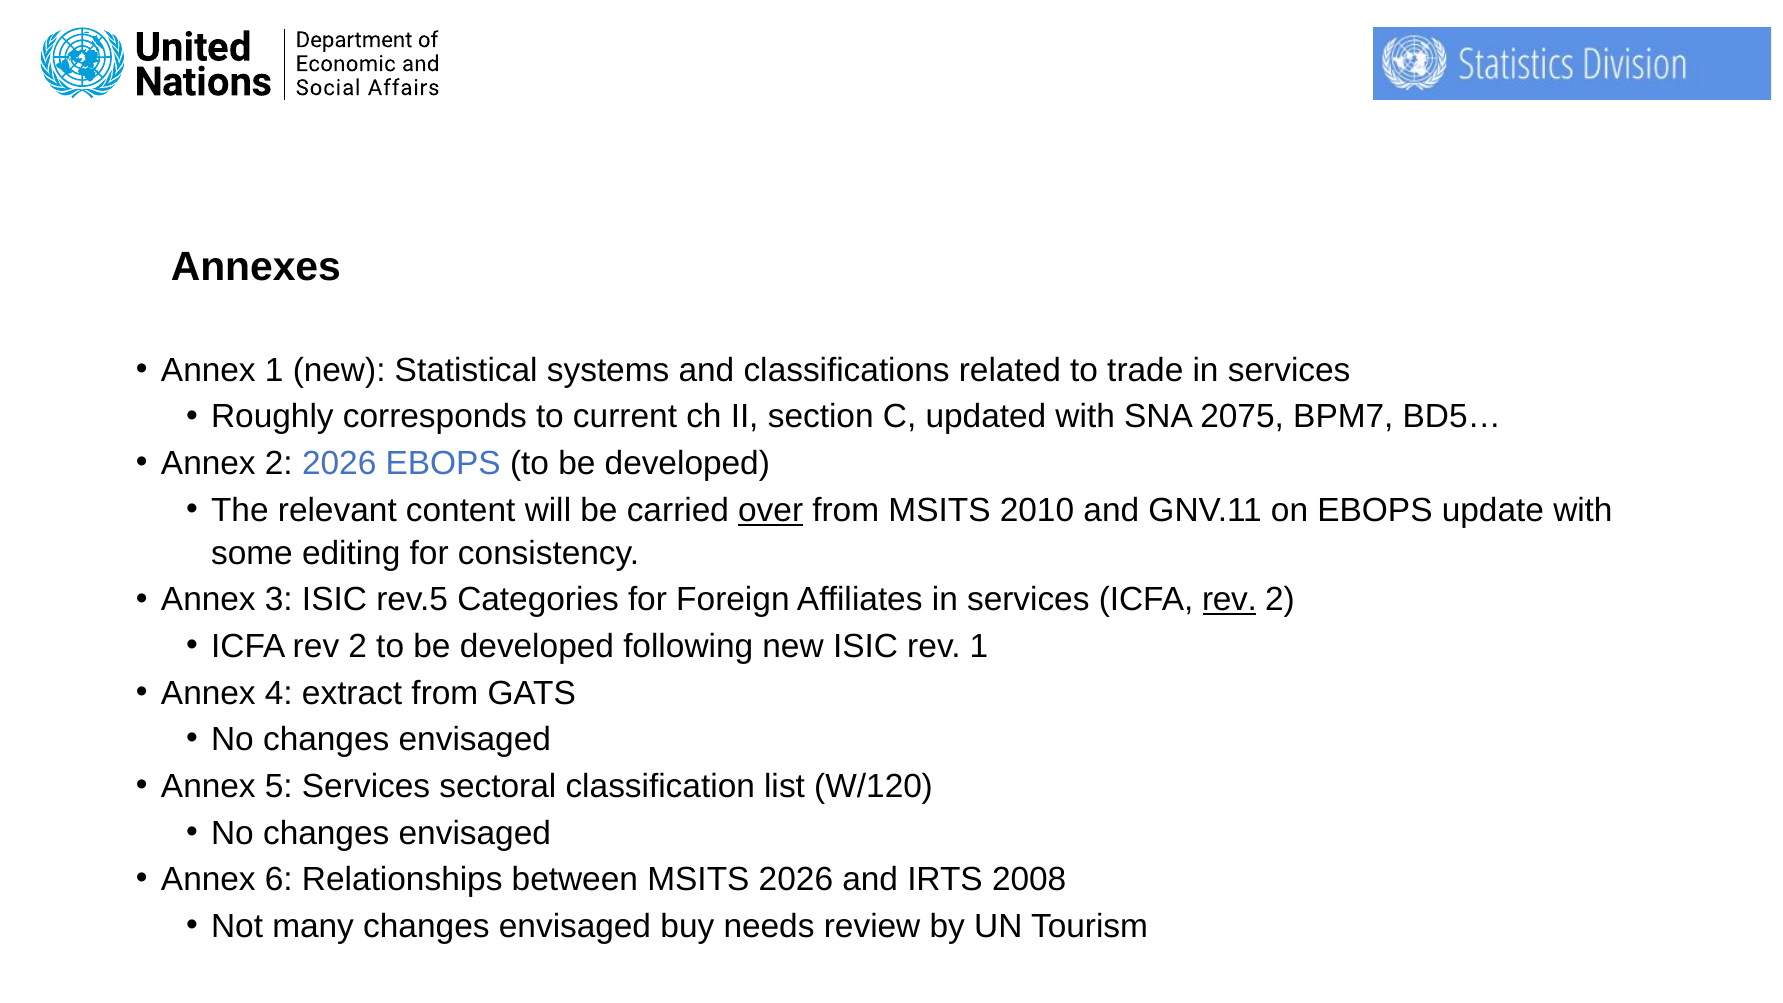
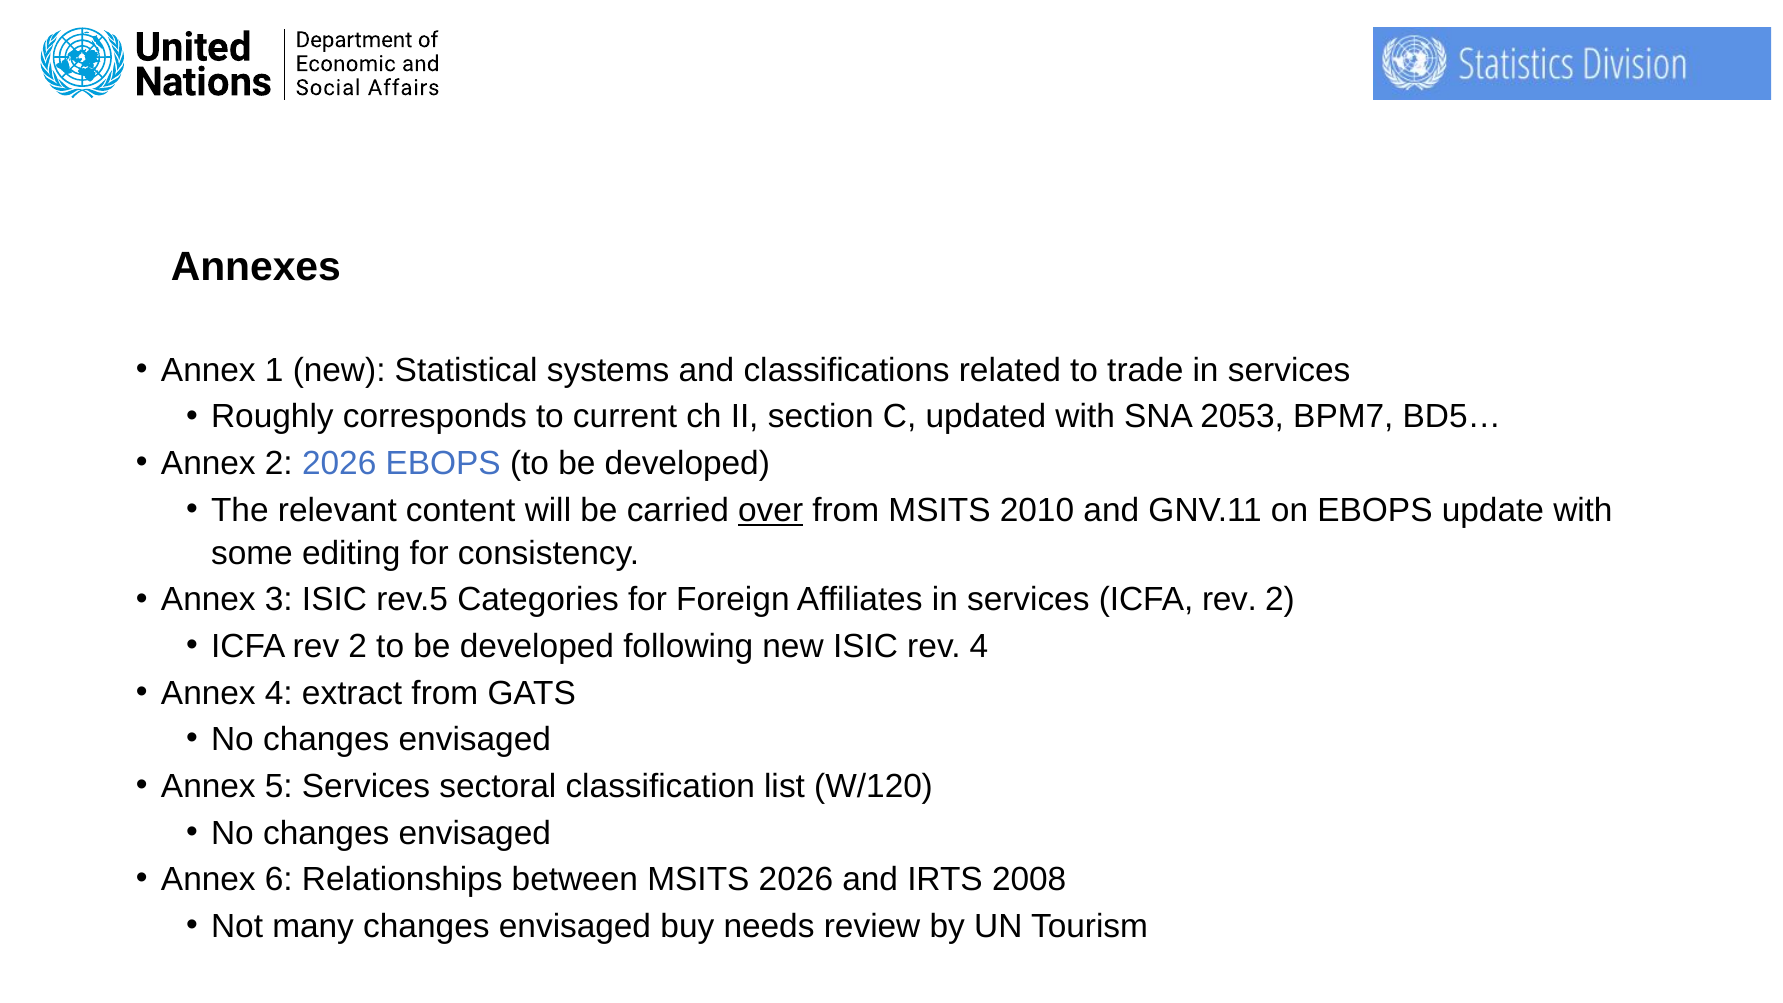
2075: 2075 -> 2053
rev at (1229, 600) underline: present -> none
rev 1: 1 -> 4
